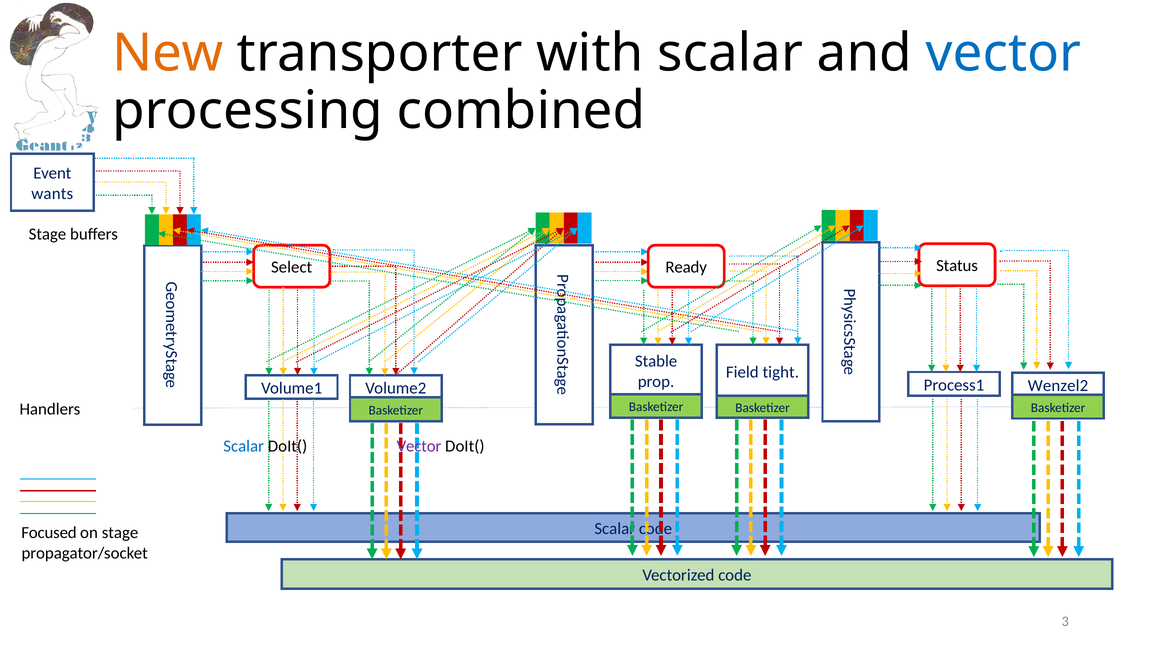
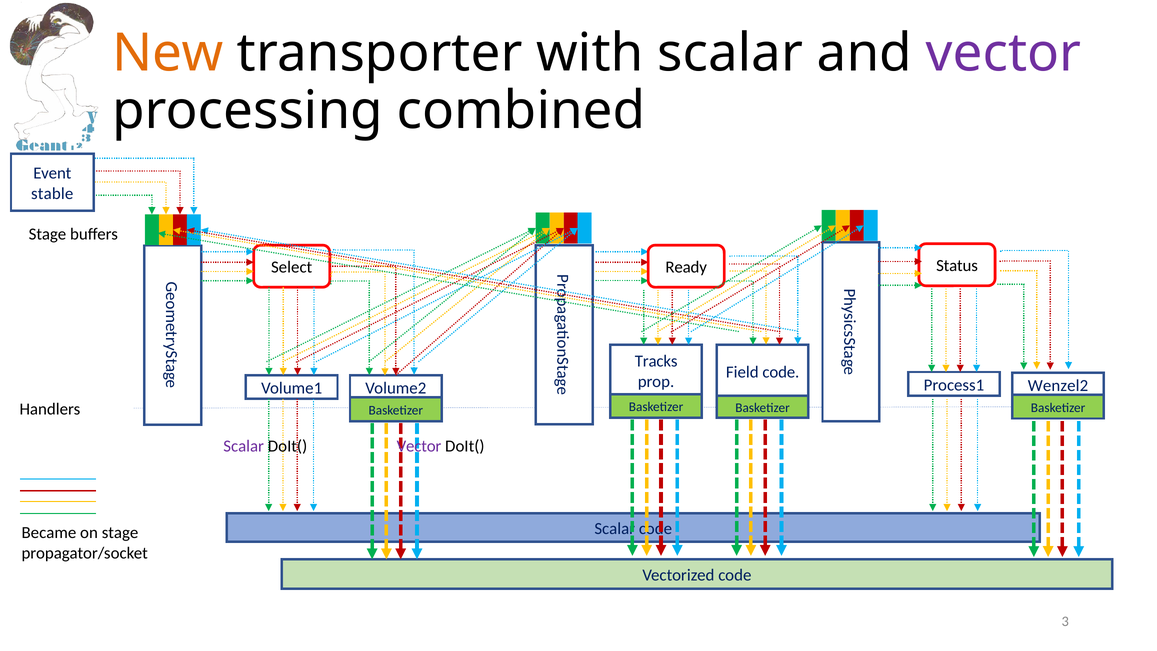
vector at (1003, 53) colour: blue -> purple
wants: wants -> stable
Stable: Stable -> Tracks
Field tight: tight -> code
Scalar at (244, 446) colour: blue -> purple
Focused: Focused -> Became
